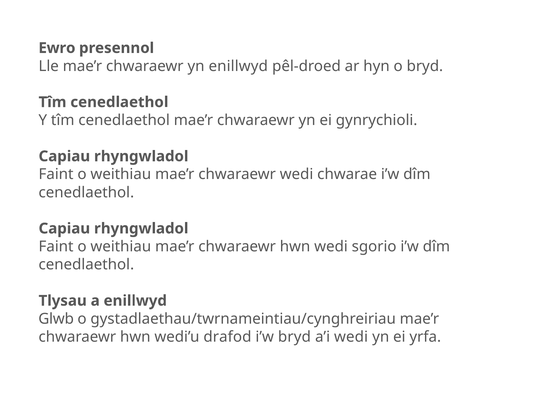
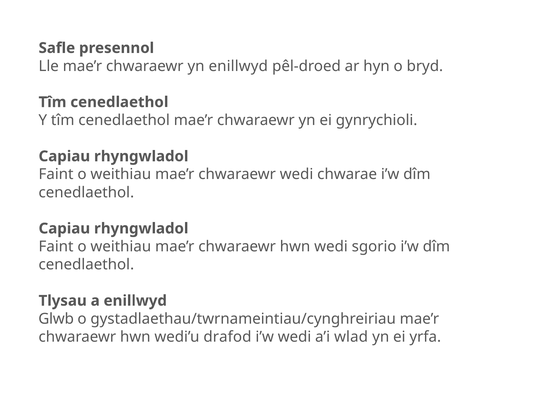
Ewro: Ewro -> Safle
i’w bryd: bryd -> wedi
a’i wedi: wedi -> wlad
